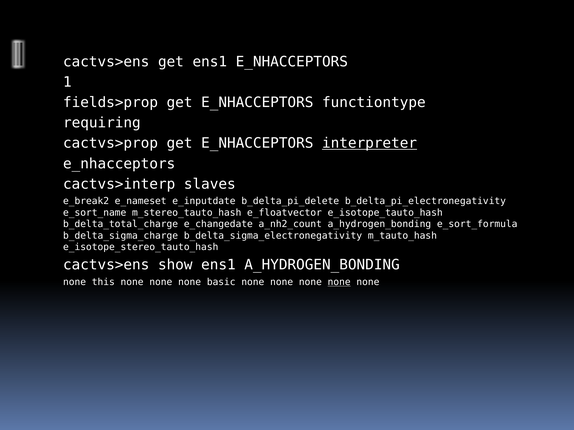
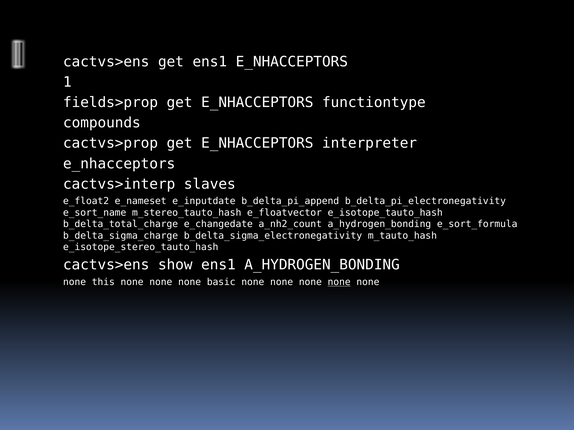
requiring: requiring -> compounds
interpreter underline: present -> none
e_break2: e_break2 -> e_float2
b_delta_pi_delete: b_delta_pi_delete -> b_delta_pi_append
